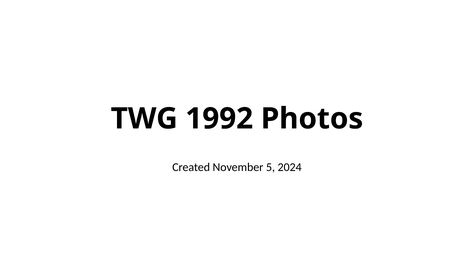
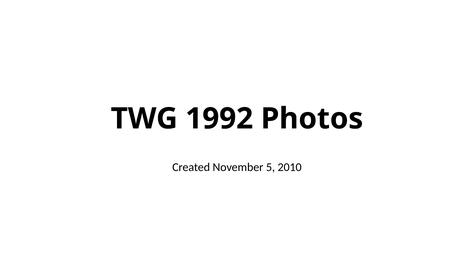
2024: 2024 -> 2010
